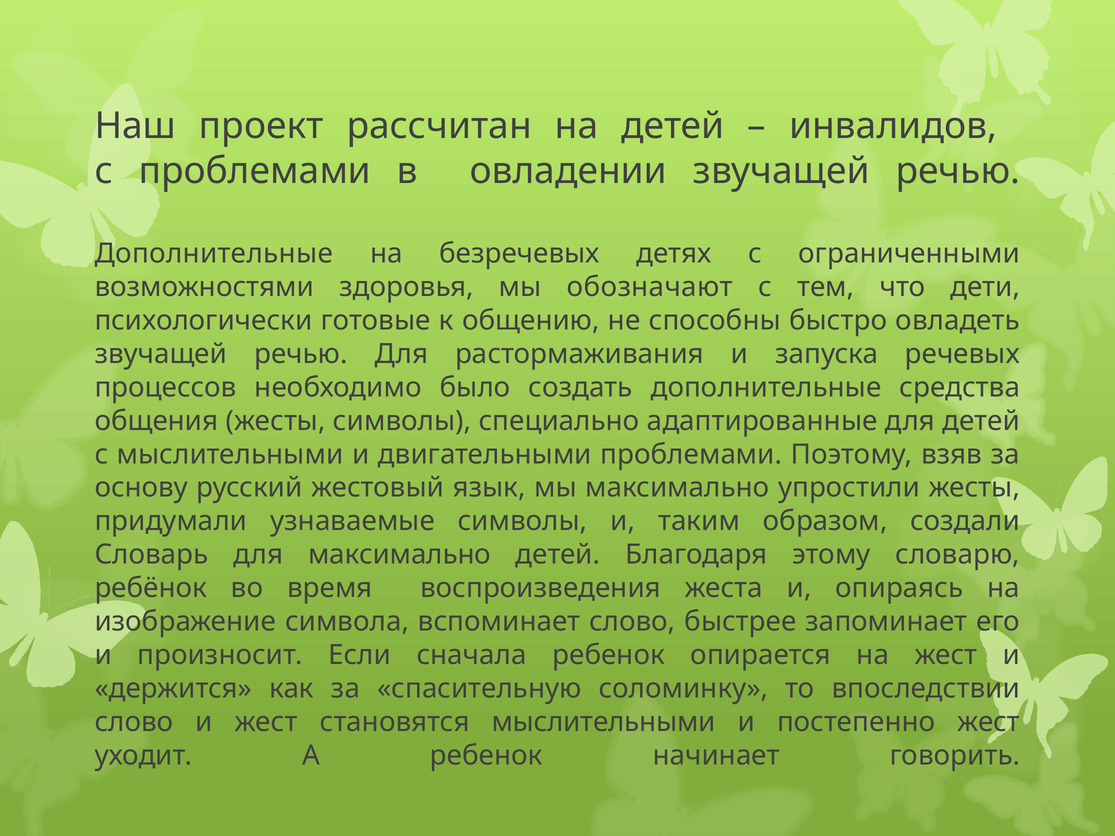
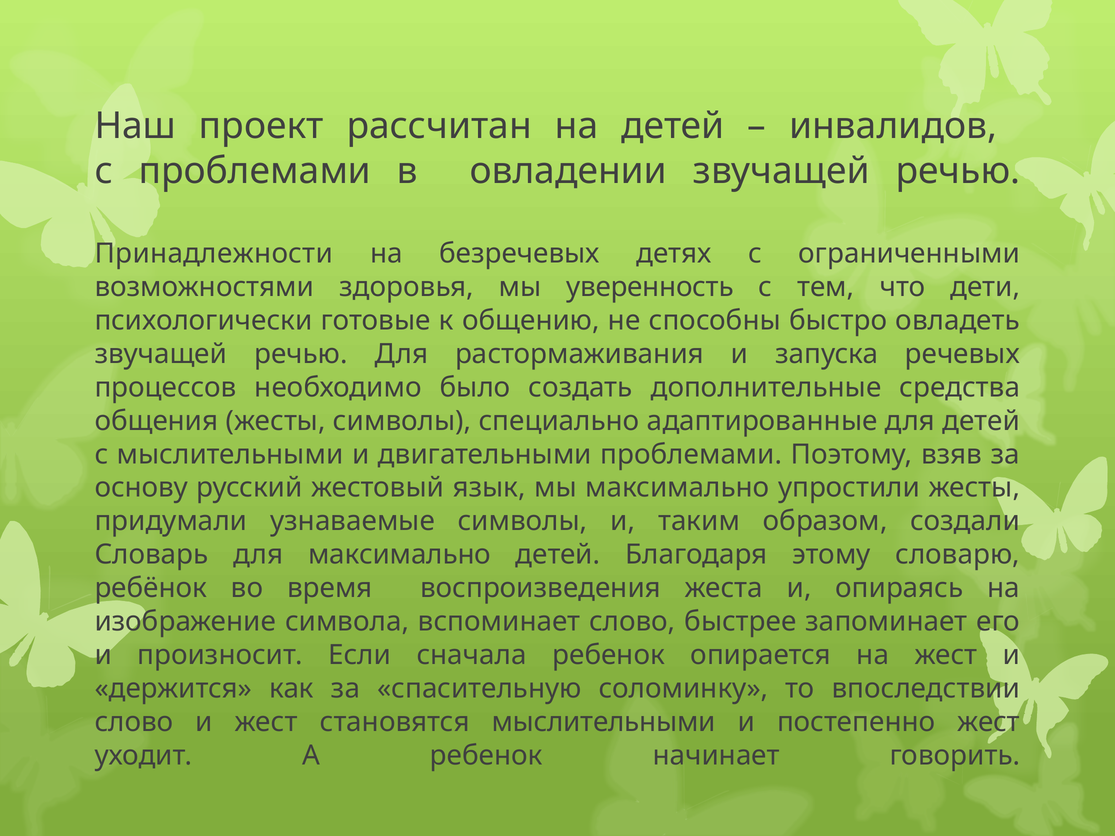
Дополнительные at (214, 254): Дополнительные -> Принадлежности
обозначают: обозначают -> уверенность
